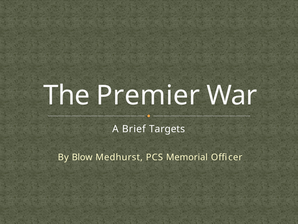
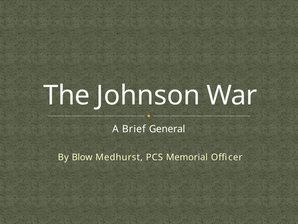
Premier: Premier -> Johnson
Targets: Targets -> General
